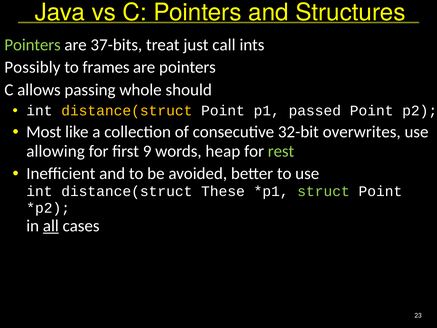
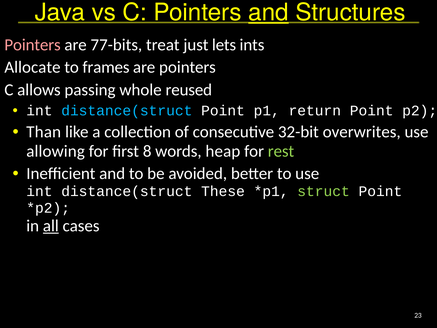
and at (268, 13) underline: none -> present
Pointers at (33, 45) colour: light green -> pink
37-bits: 37-bits -> 77-bits
call: call -> lets
Possibly: Possibly -> Allocate
should: should -> reused
distance(struct at (127, 111) colour: yellow -> light blue
passed: passed -> return
Most: Most -> Than
9: 9 -> 8
